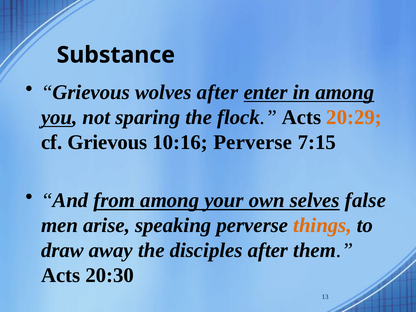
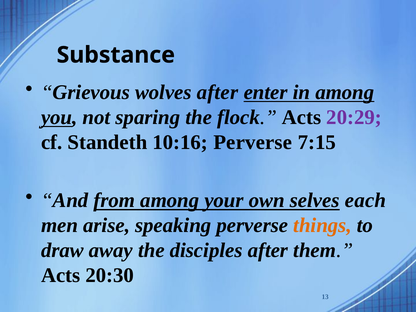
20:29 colour: orange -> purple
cf Grievous: Grievous -> Standeth
false: false -> each
